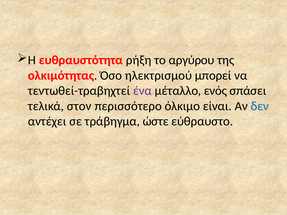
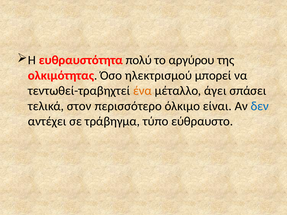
ρήξη: ρήξη -> πολύ
ένα colour: purple -> orange
ενός: ενός -> άγει
ώστε: ώστε -> τύπο
